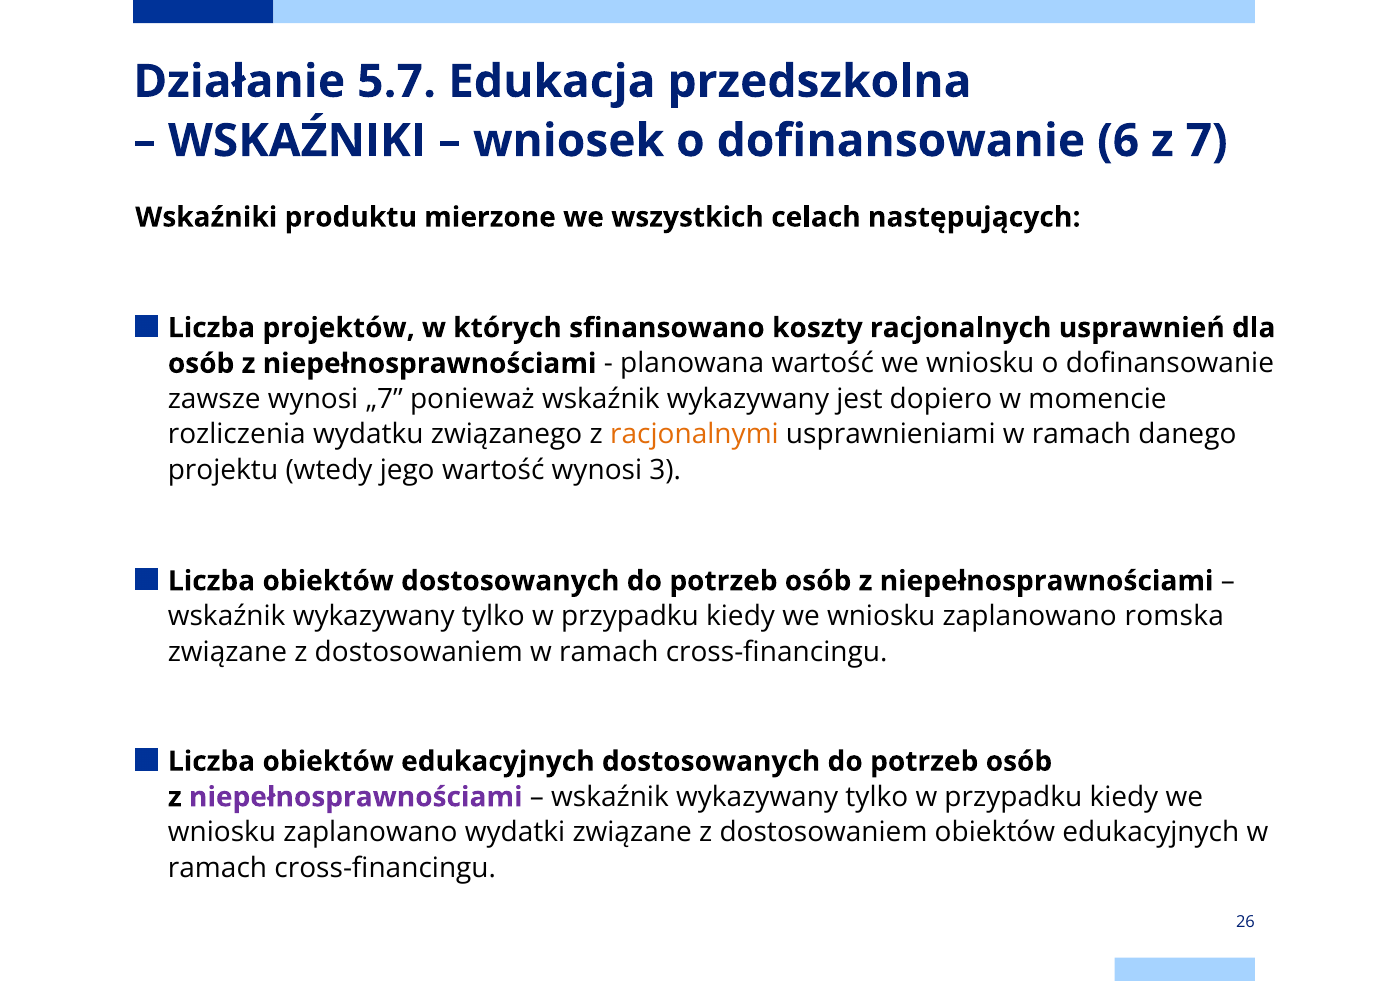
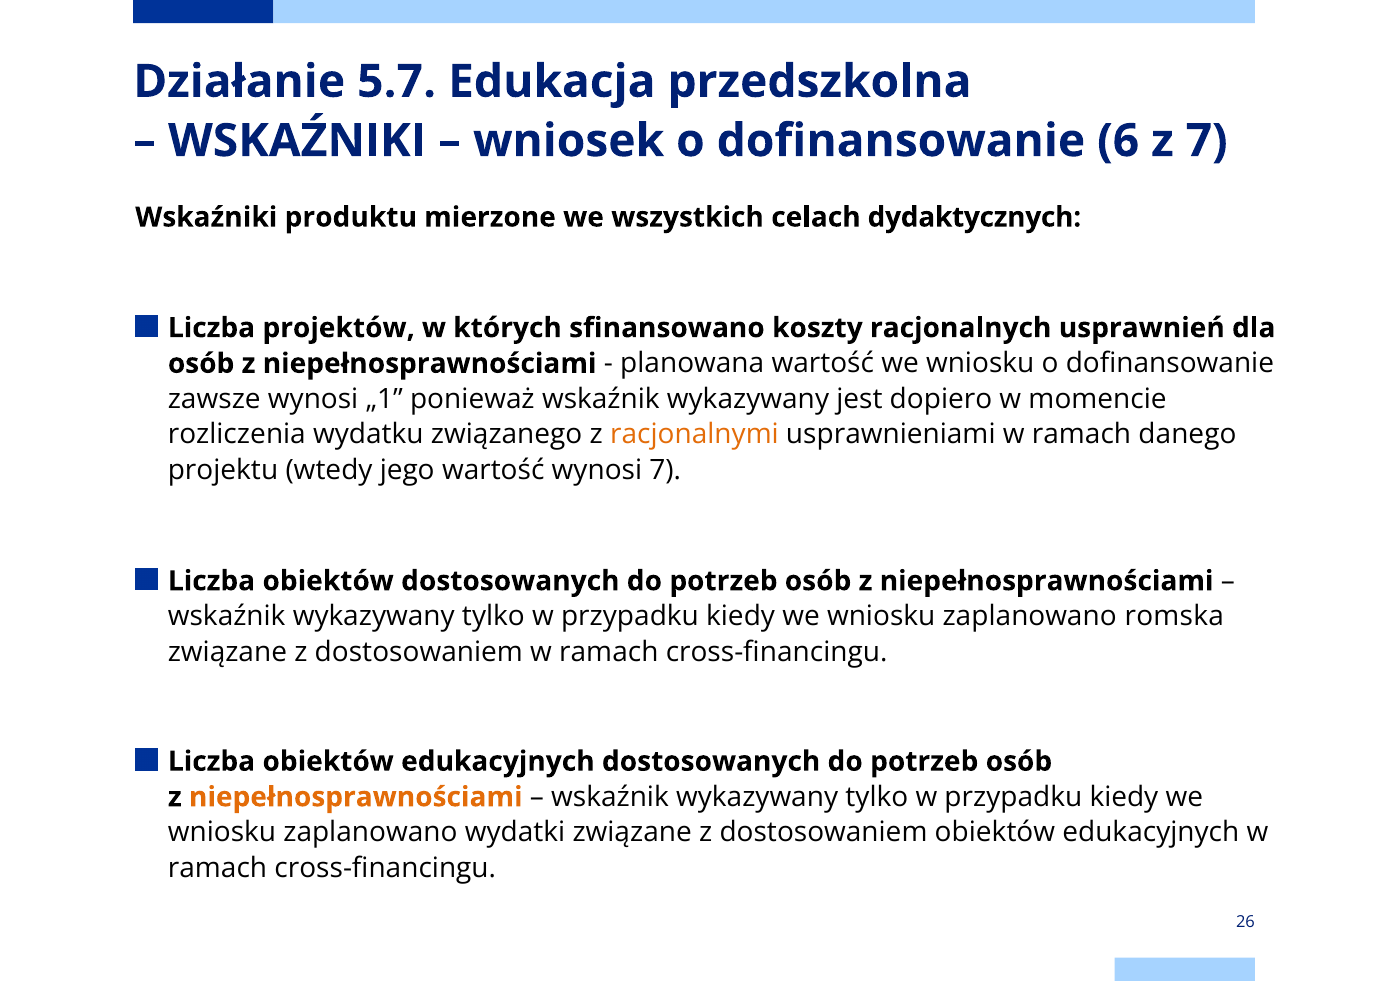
następujących: następujących -> dydaktycznych
„7: „7 -> „1
wynosi 3: 3 -> 7
niepełnosprawnościami at (356, 797) colour: purple -> orange
